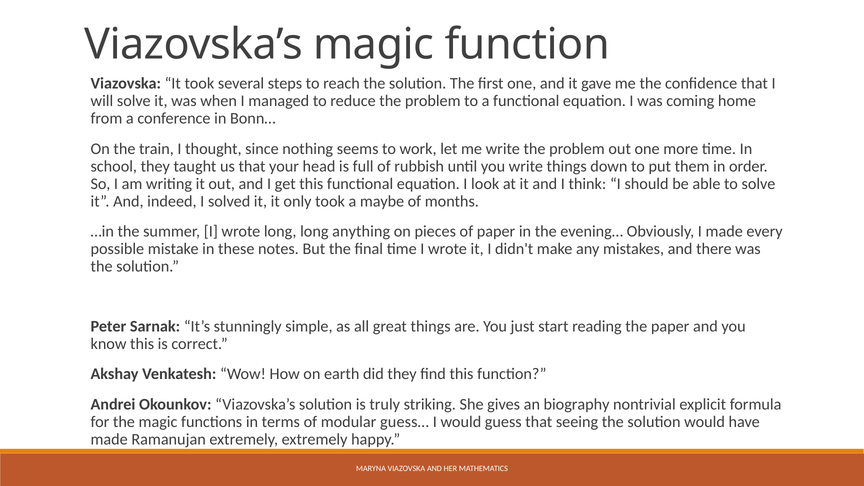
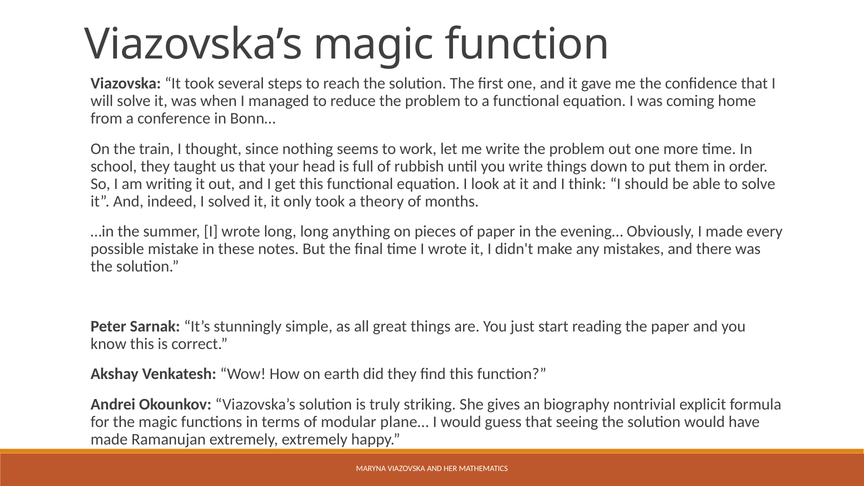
maybe: maybe -> theory
guess…: guess… -> plane…
